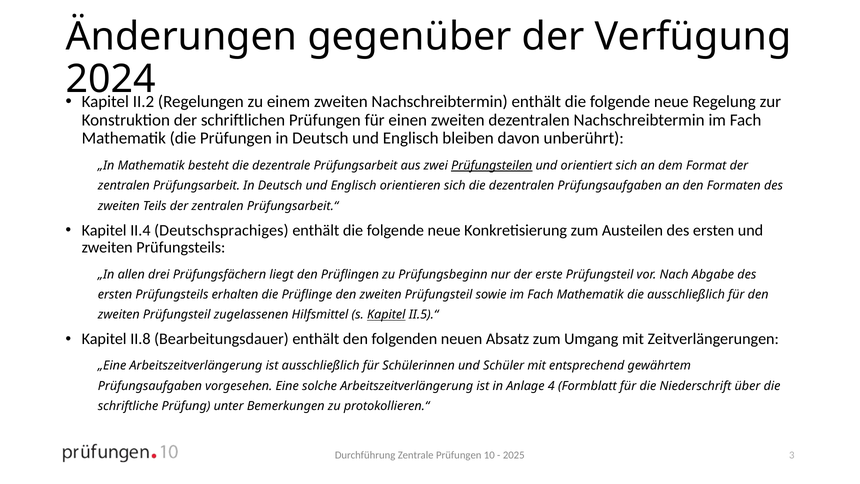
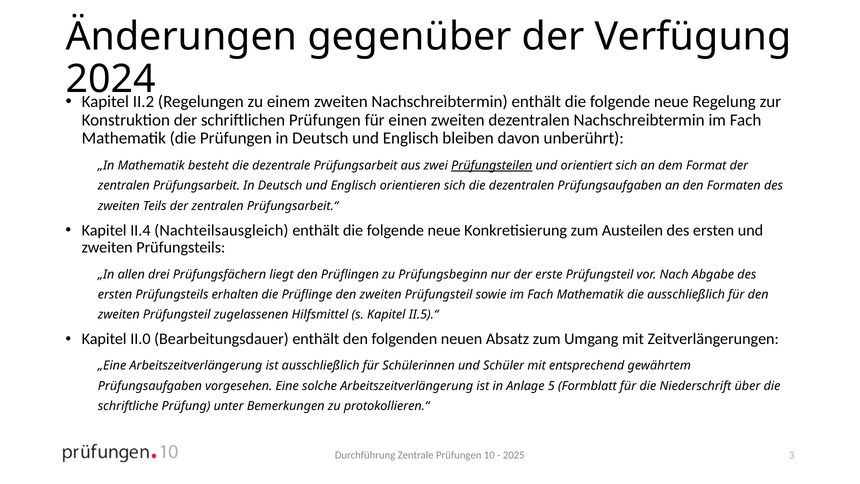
Deutschsprachiges: Deutschsprachiges -> Nachteilsausgleich
Kapitel at (386, 315) underline: present -> none
II.8: II.8 -> II.0
4: 4 -> 5
